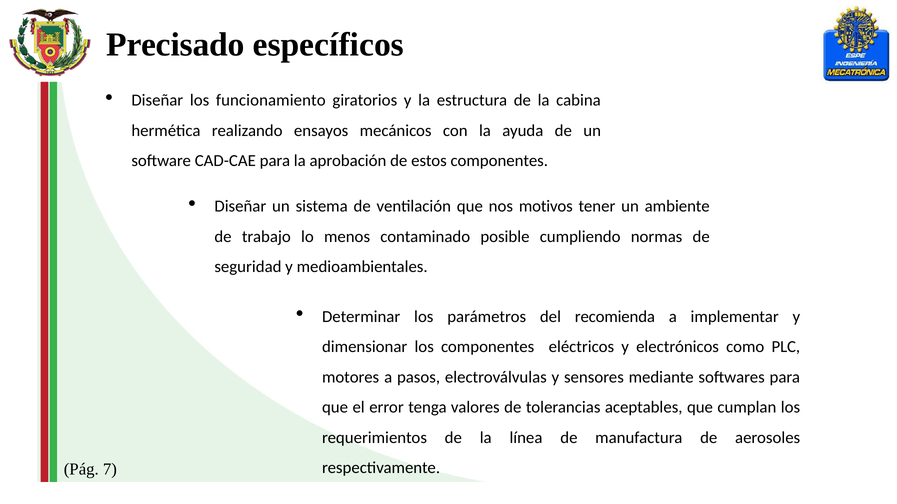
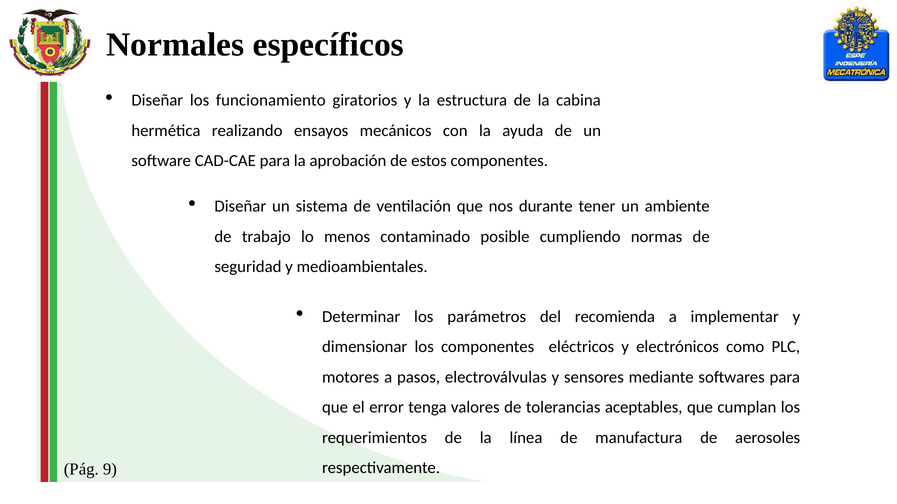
Precisado: Precisado -> Normales
motivos: motivos -> durante
7: 7 -> 9
